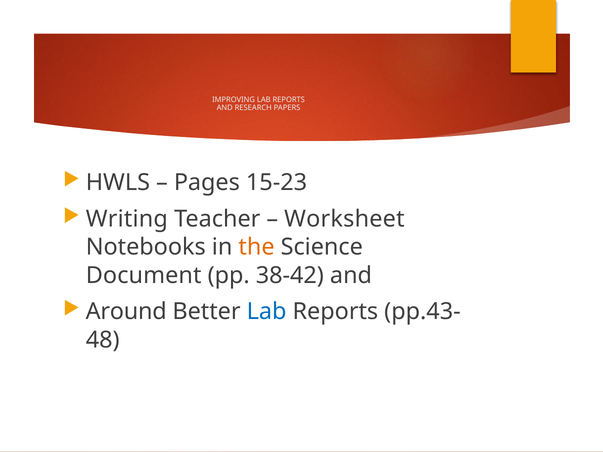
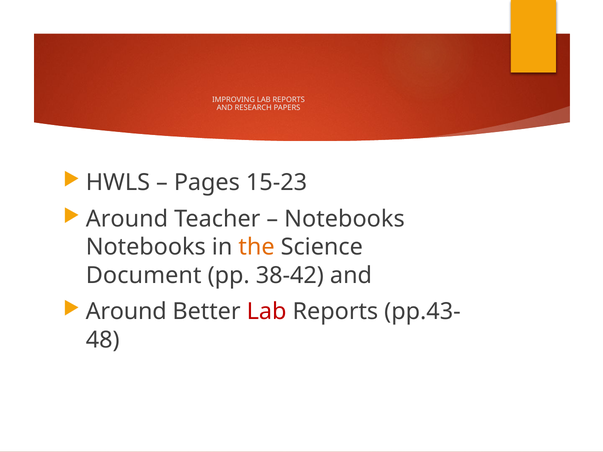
Writing at (127, 219): Writing -> Around
Worksheet at (344, 219): Worksheet -> Notebooks
Lab at (267, 312) colour: blue -> red
